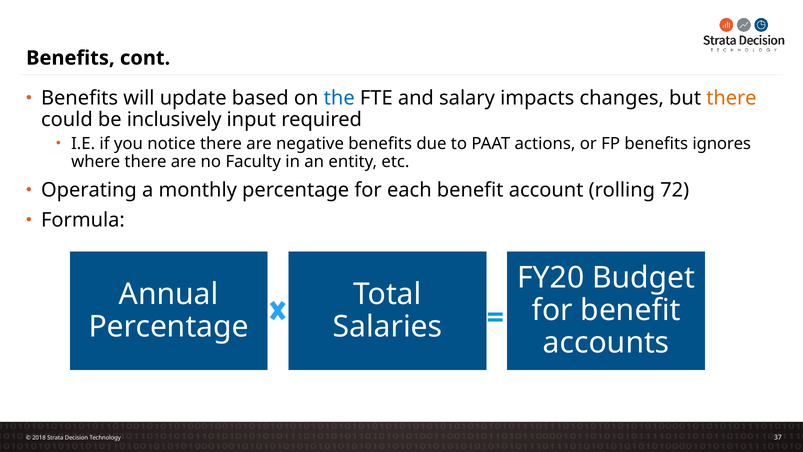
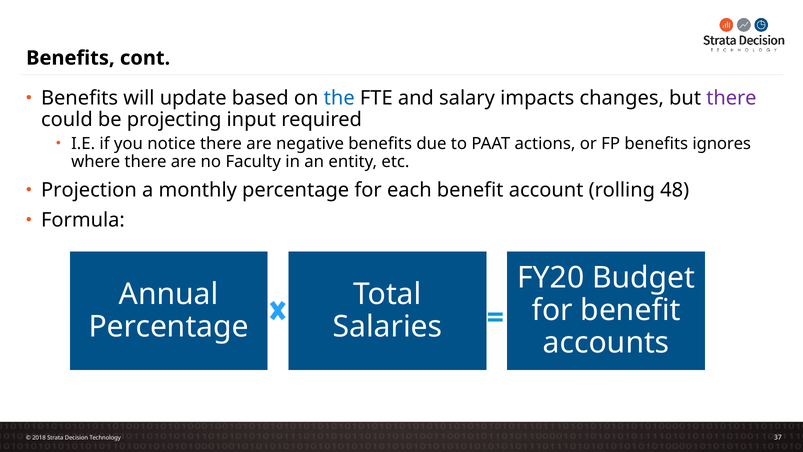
there at (731, 98) colour: orange -> purple
inclusively: inclusively -> projecting
Operating: Operating -> Projection
72: 72 -> 48
